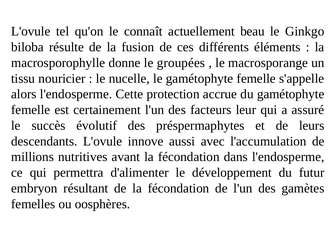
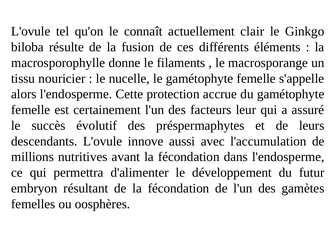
beau: beau -> clair
groupées: groupées -> filaments
